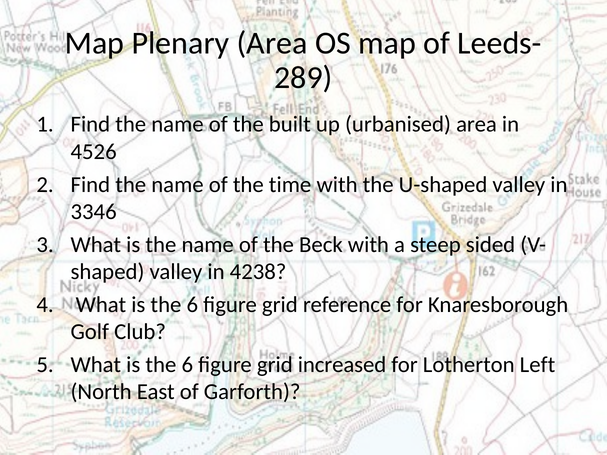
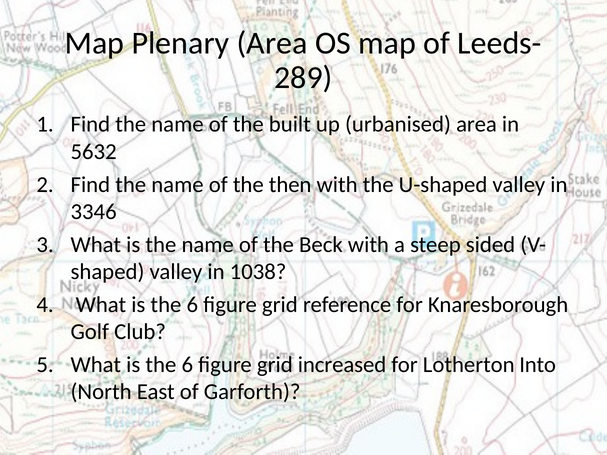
4526: 4526 -> 5632
time: time -> then
4238: 4238 -> 1038
Left: Left -> Into
